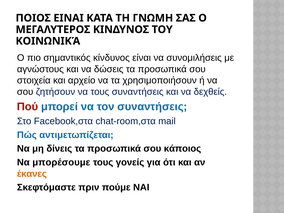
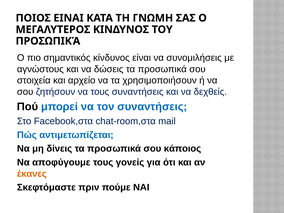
ΚΟΙΝΩΝΙΚΆ at (48, 41): ΚΟΙΝΩΝΙΚΆ -> ΠΡΟΣΩΠΙΚΆ
Πού colour: red -> black
μπορέσουμε: μπορέσουμε -> αποφύγουμε
